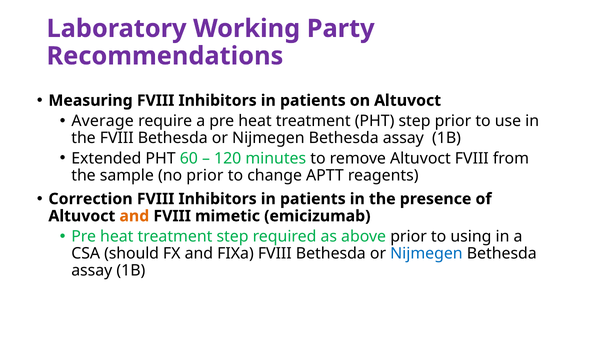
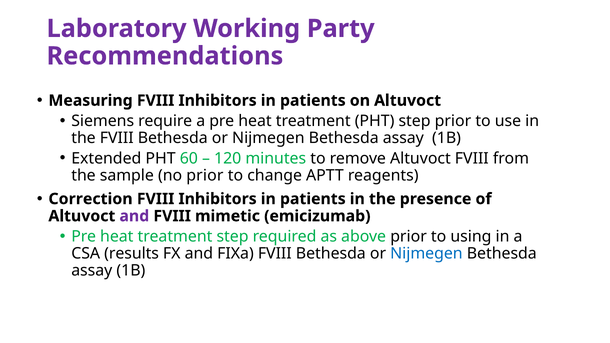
Average: Average -> Siemens
and at (134, 216) colour: orange -> purple
should: should -> results
